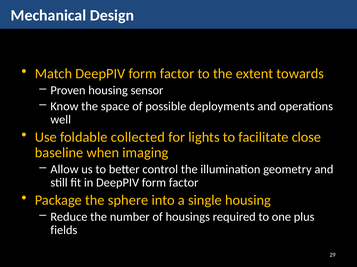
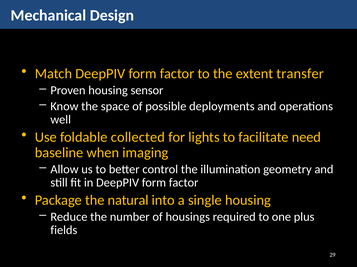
towards: towards -> transfer
close: close -> need
sphere: sphere -> natural
